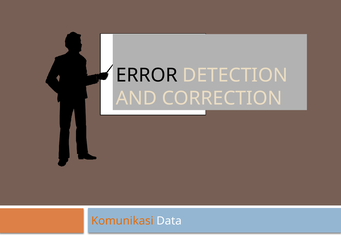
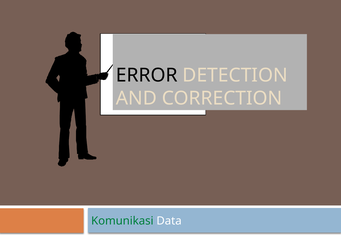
Komunikasi colour: orange -> green
